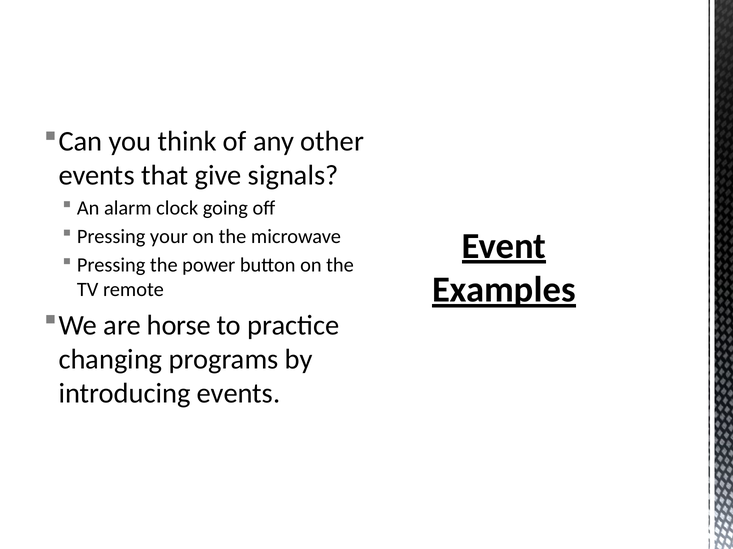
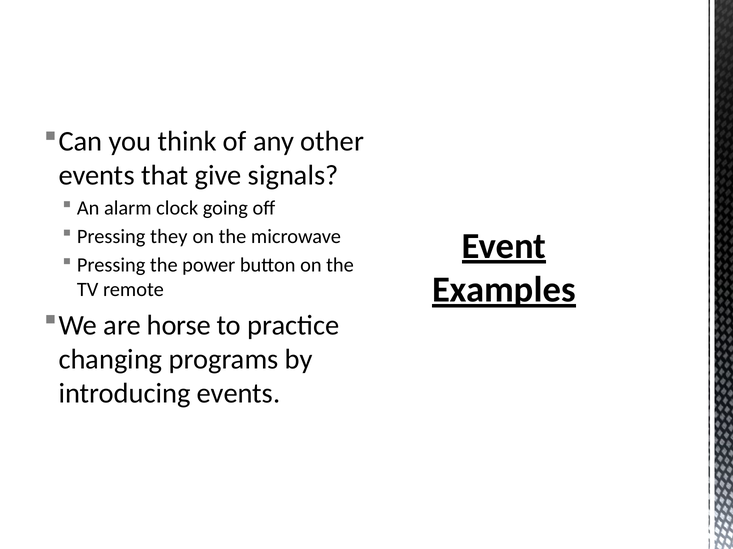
your: your -> they
